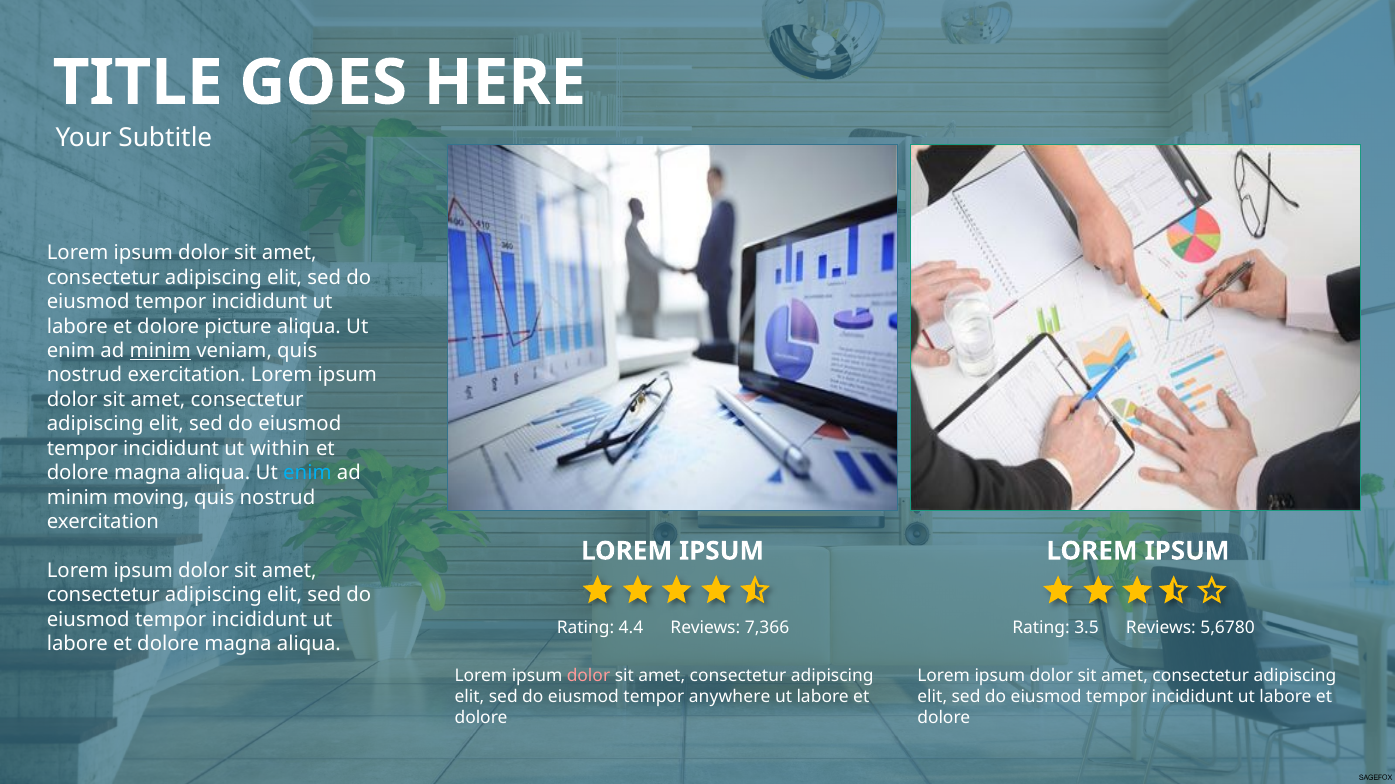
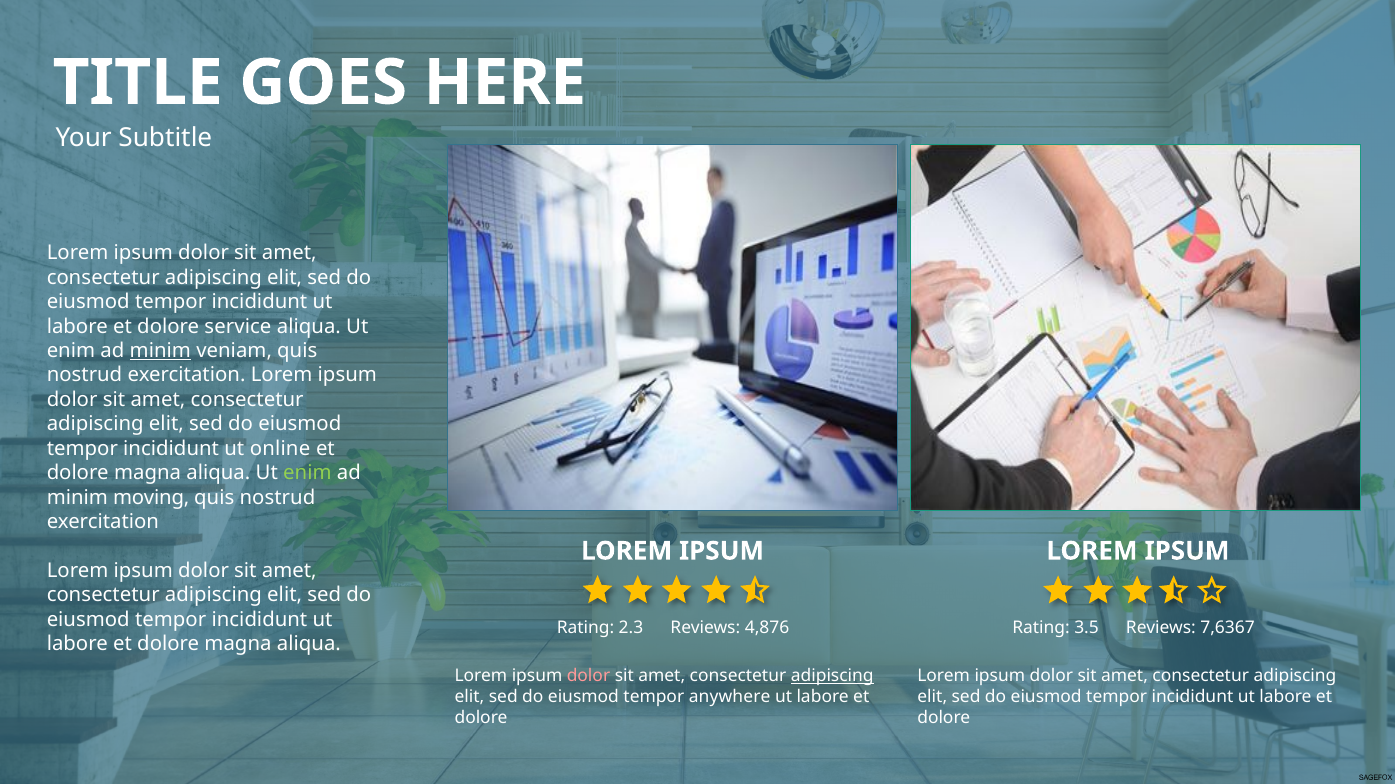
picture: picture -> service
within: within -> online
enim at (307, 473) colour: light blue -> light green
4.4: 4.4 -> 2.3
7,366: 7,366 -> 4,876
5,6780: 5,6780 -> 7,6367
adipiscing at (832, 677) underline: none -> present
